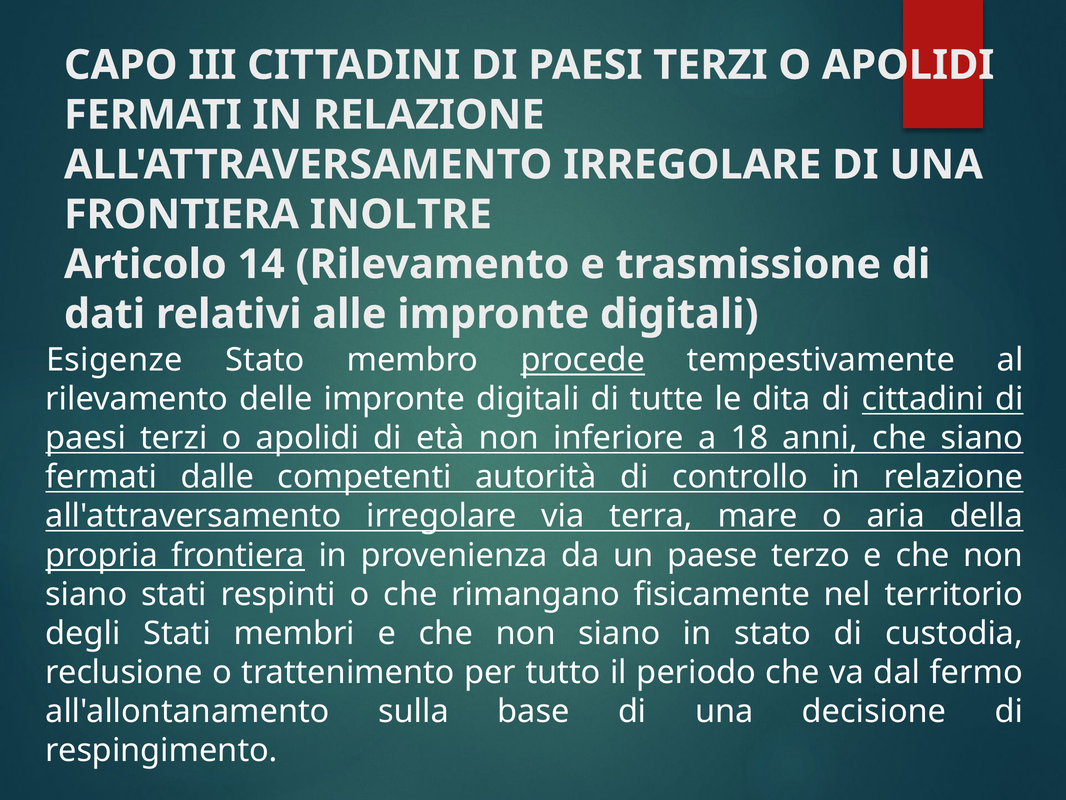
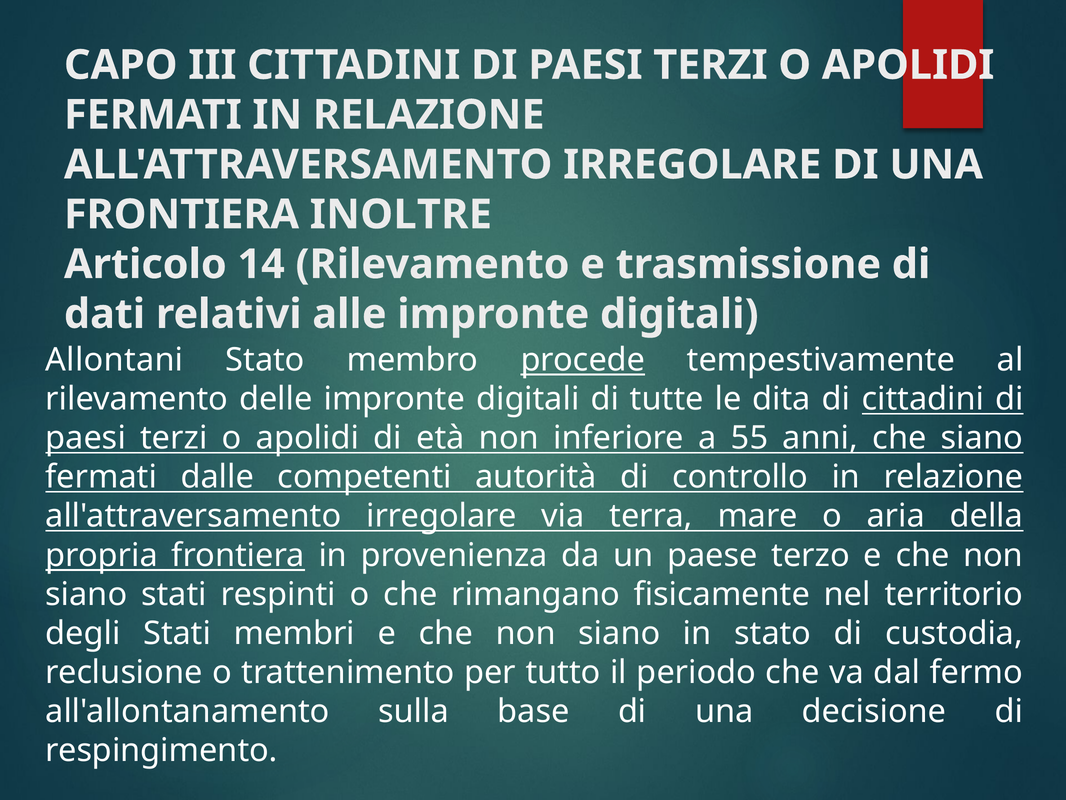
Esigenze: Esigenze -> Allontani
18: 18 -> 55
